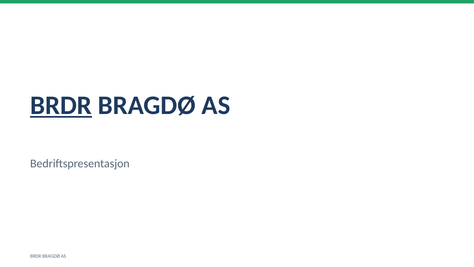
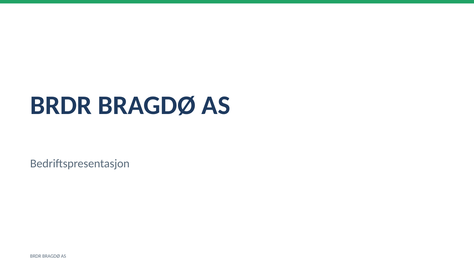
BRDR at (61, 105) underline: present -> none
